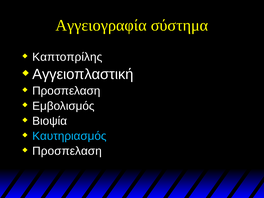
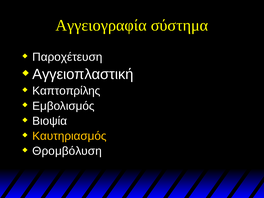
Καπτοπρίλης: Καπτοπρίλης -> Παροχέτευση
Προσπελαση at (66, 91): Προσπελαση -> Καπτοπρίλης
Καυτηριασμός colour: light blue -> yellow
Προσπελαση at (67, 151): Προσπελαση -> Θρομβόλυση
